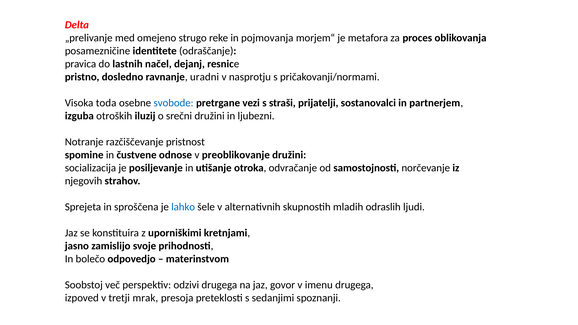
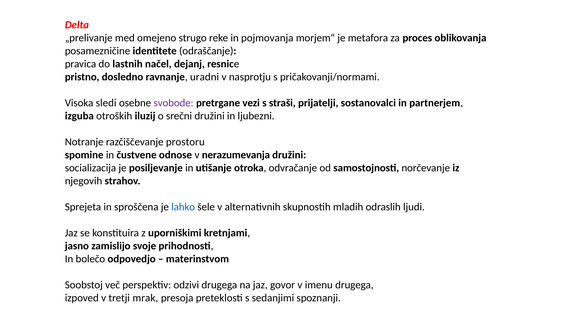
toda: toda -> sledi
svobode colour: blue -> purple
pristnost: pristnost -> prostoru
preoblikovanje: preoblikovanje -> nerazumevanja
